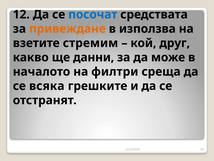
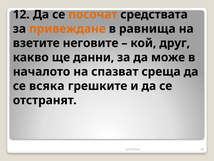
посочат colour: blue -> orange
използва: използва -> равнища
стремим: стремим -> неговите
филтри: филтри -> спазват
